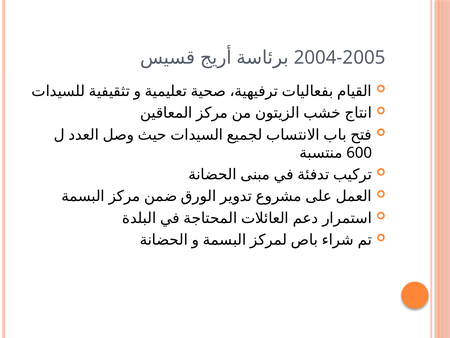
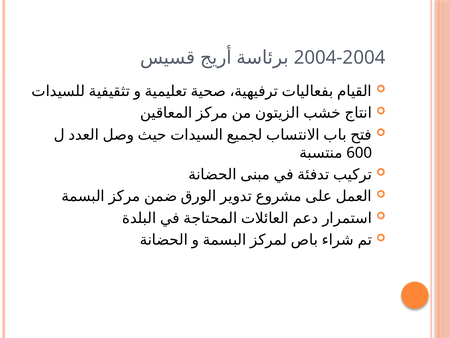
2004-2005: 2004-2005 -> 2004-2004
